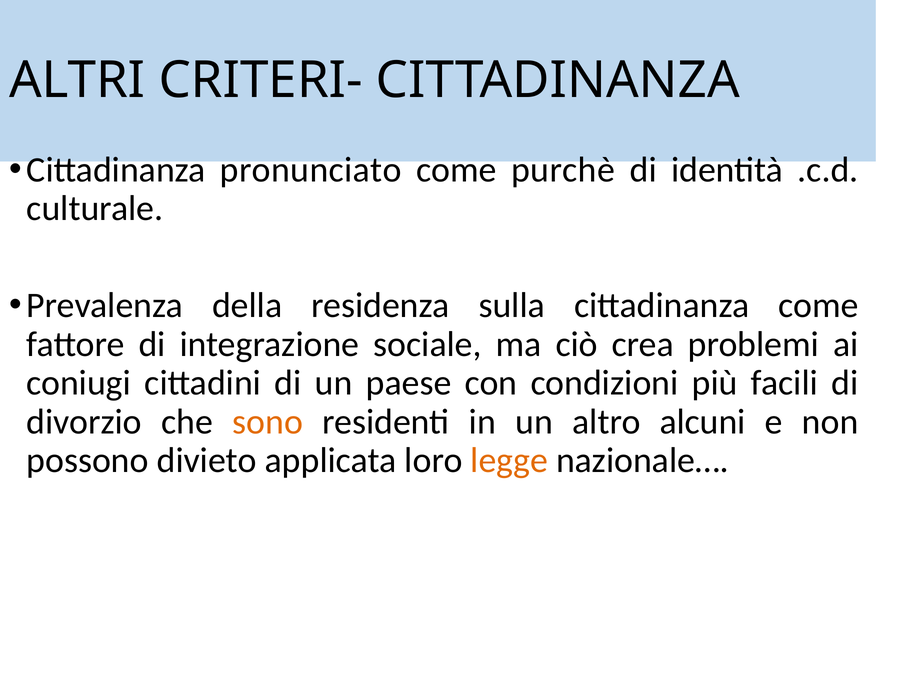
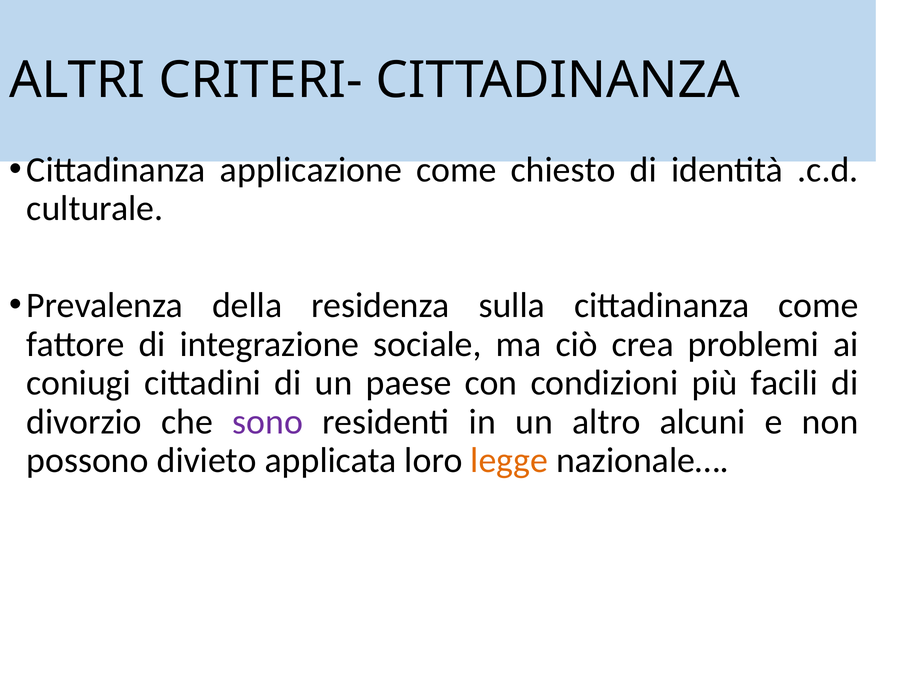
pronunciato: pronunciato -> applicazione
purchè: purchè -> chiesto
sono colour: orange -> purple
